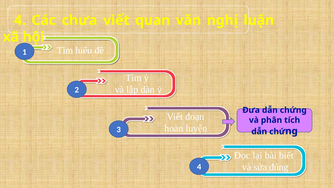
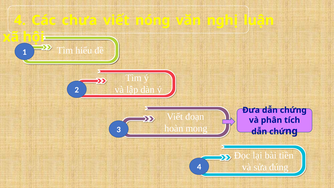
quan: quan -> nóng
luyện: luyện -> mong
biết: biết -> tiền
